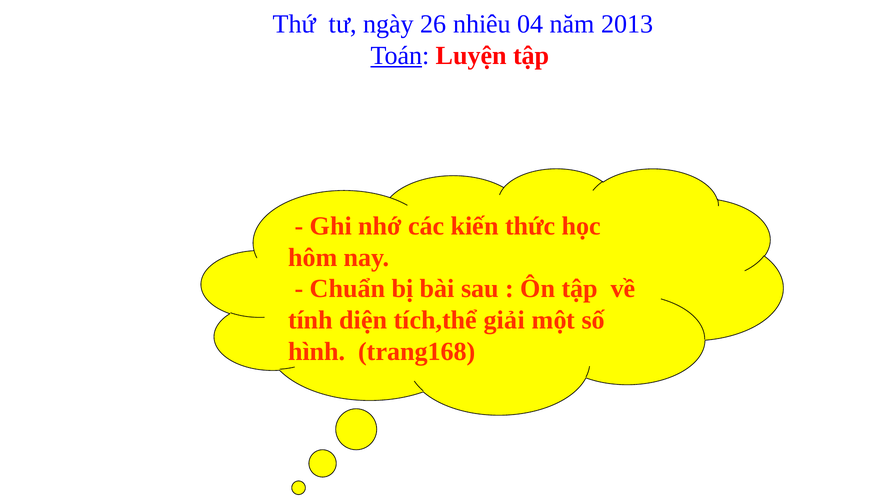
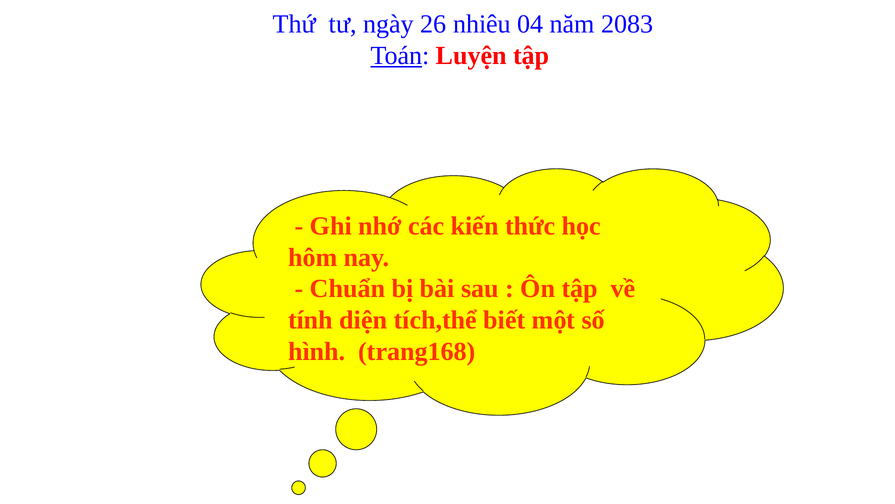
2013: 2013 -> 2083
giải: giải -> biết
